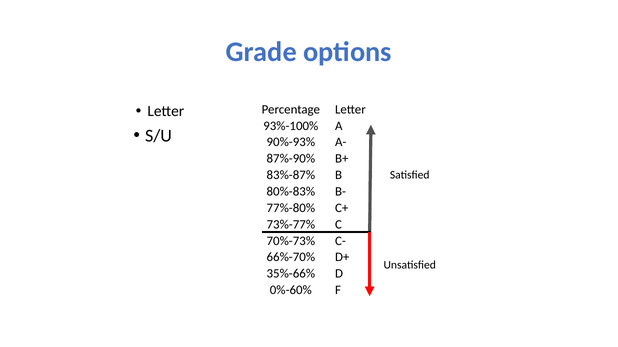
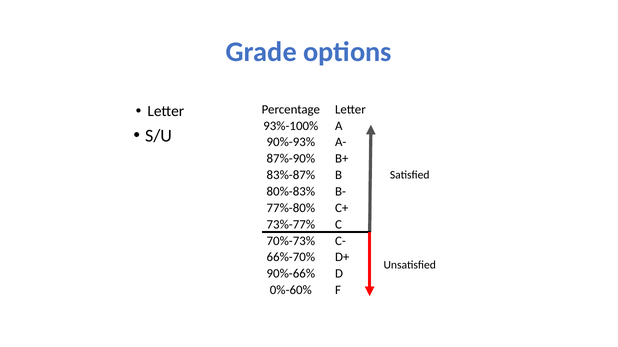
35%-66%: 35%-66% -> 90%-66%
